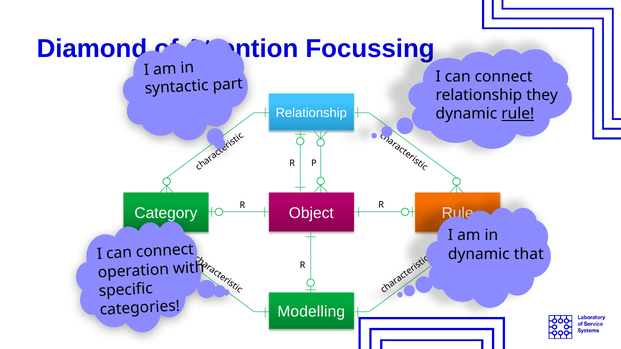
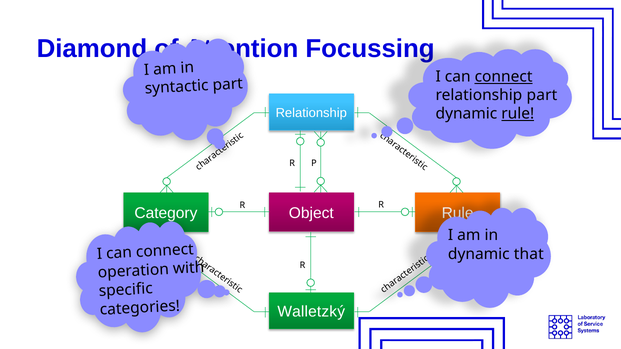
connect at (504, 77) underline: none -> present
relationship they: they -> part
Modelling: Modelling -> Walletzký
